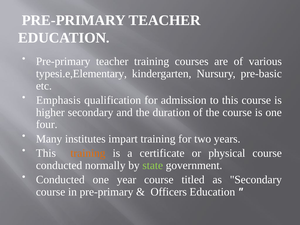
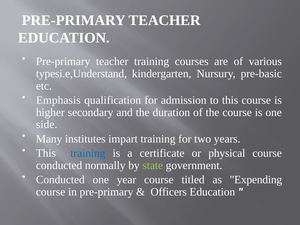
typesi.e,Elementary: typesi.e,Elementary -> typesi.e,Understand
four: four -> side
training at (88, 153) colour: orange -> blue
as Secondary: Secondary -> Expending
